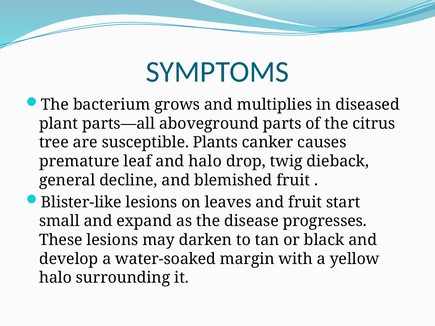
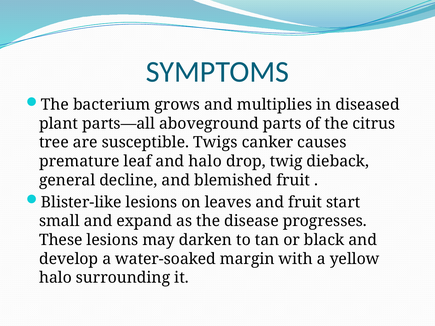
Plants: Plants -> Twigs
